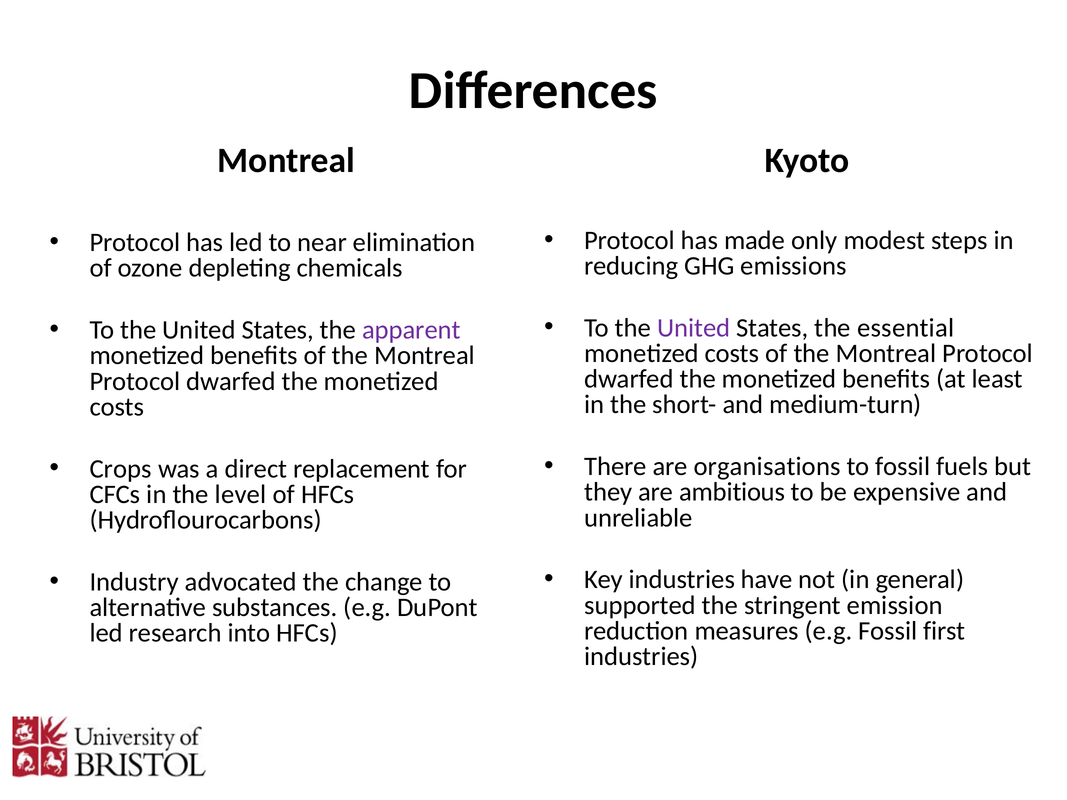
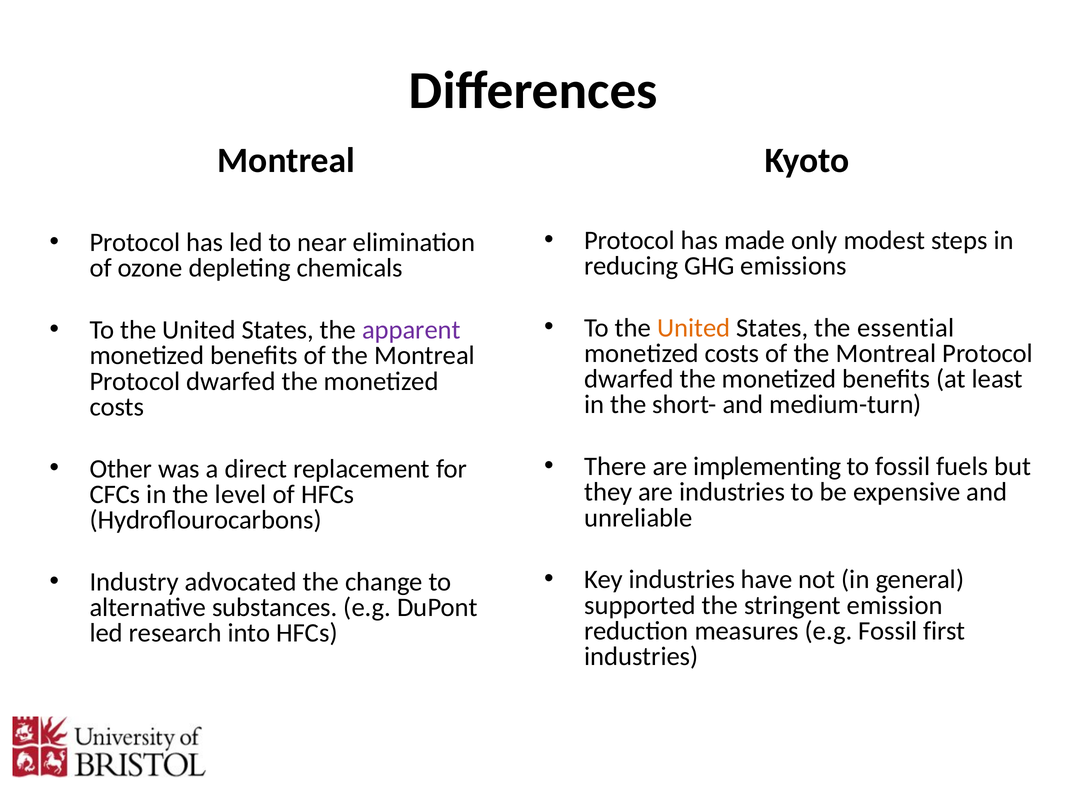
United at (694, 328) colour: purple -> orange
organisations: organisations -> implementing
Crops: Crops -> Other
are ambitious: ambitious -> industries
